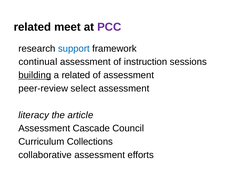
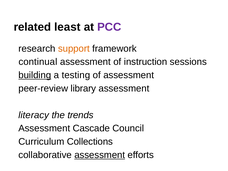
meet: meet -> least
support colour: blue -> orange
a related: related -> testing
select: select -> library
article: article -> trends
assessment at (100, 155) underline: none -> present
